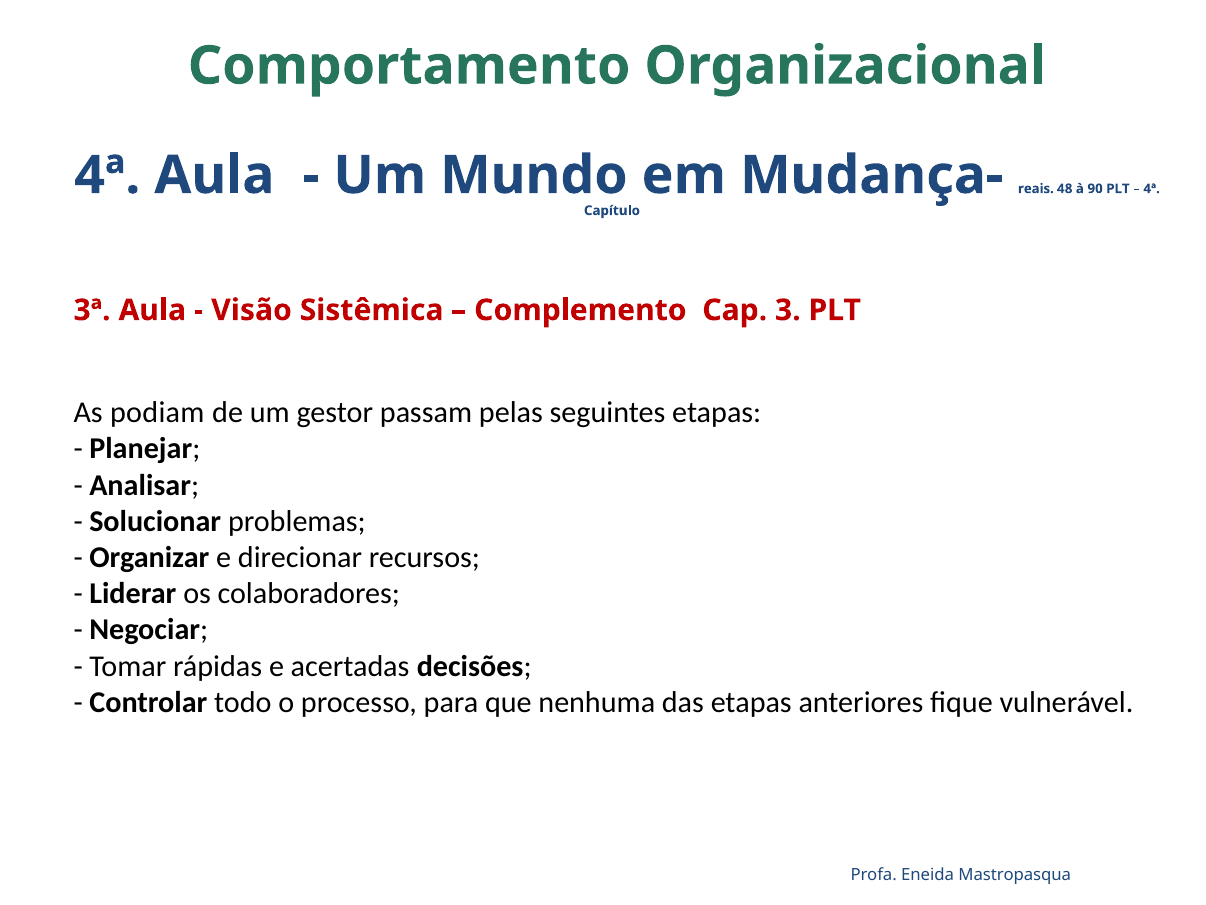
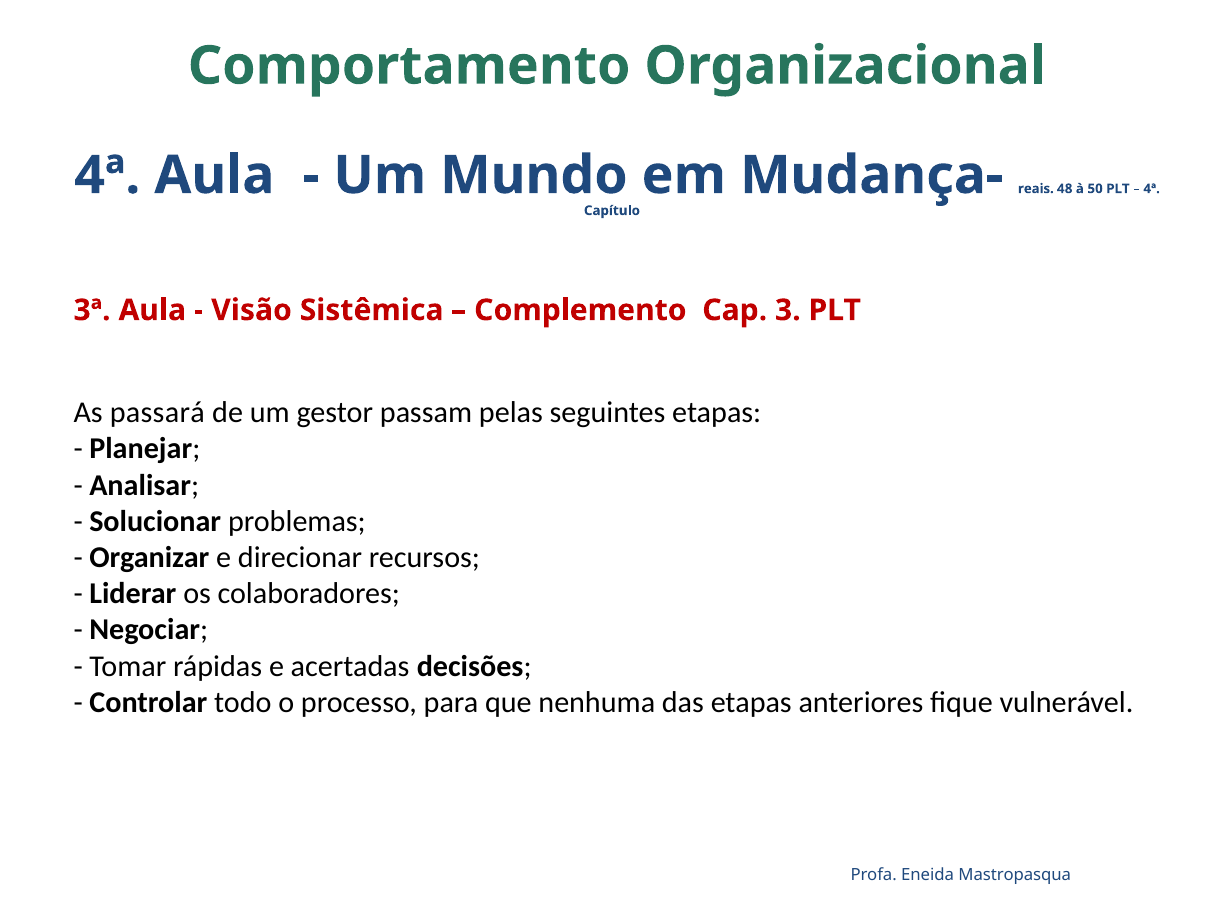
90: 90 -> 50
podiam: podiam -> passará
